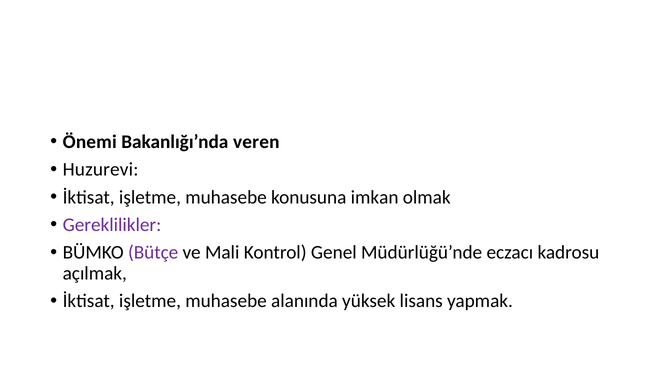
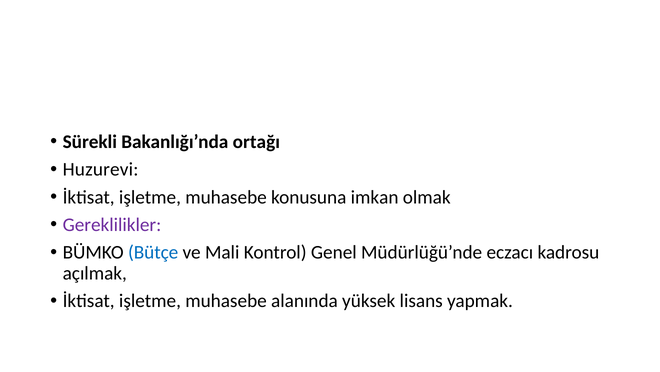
Önemi: Önemi -> Sürekli
veren: veren -> ortağı
Bütçe colour: purple -> blue
